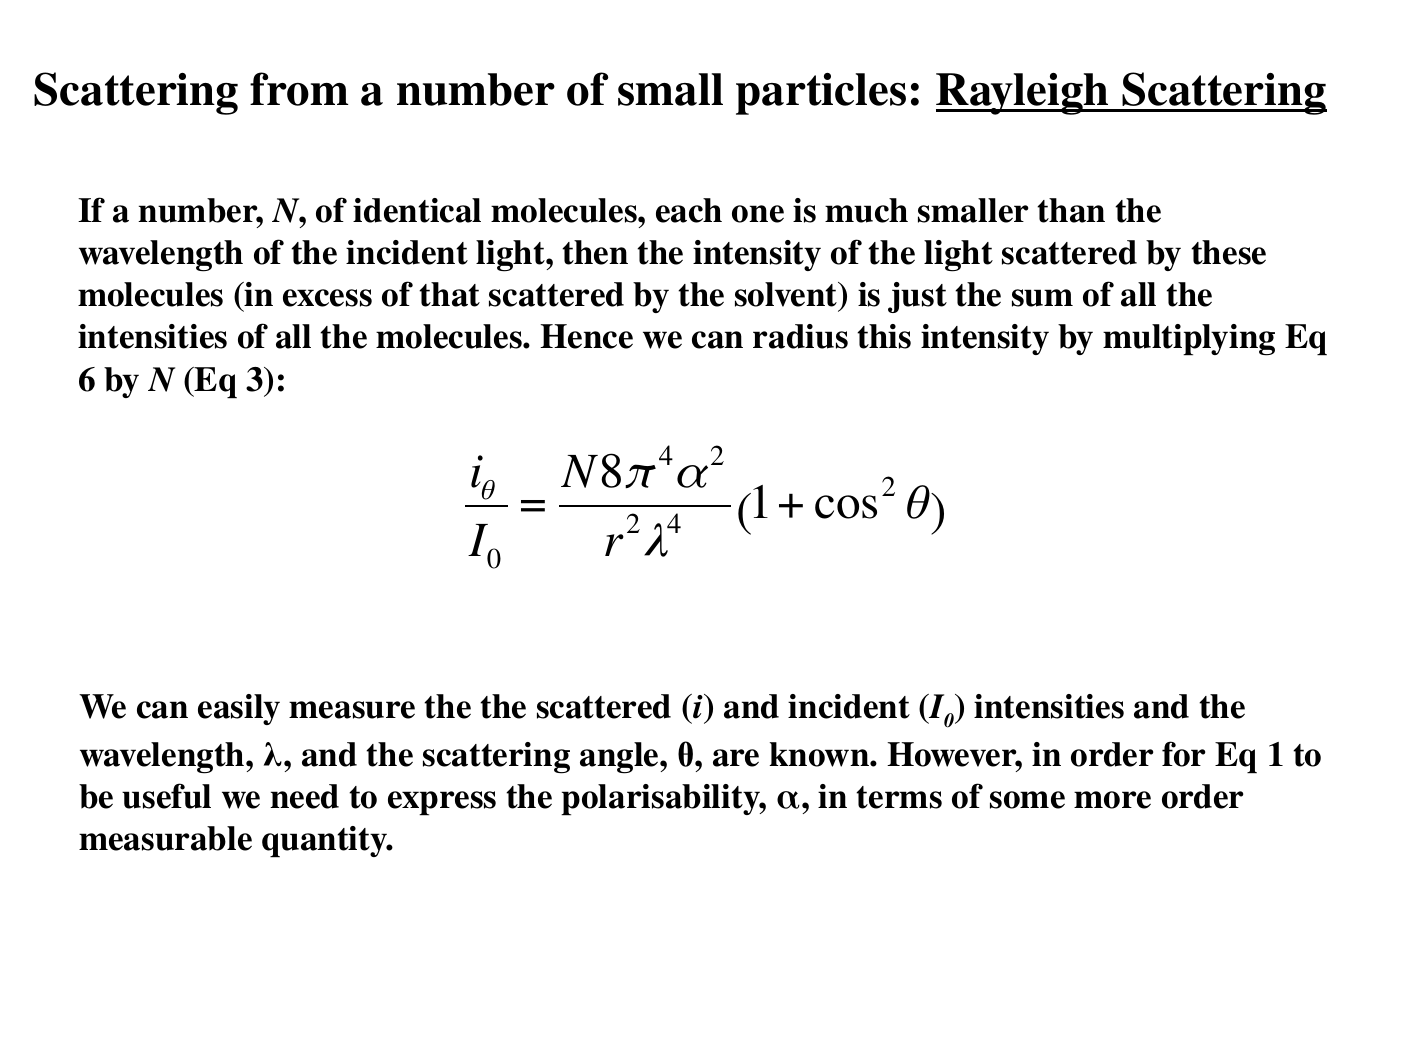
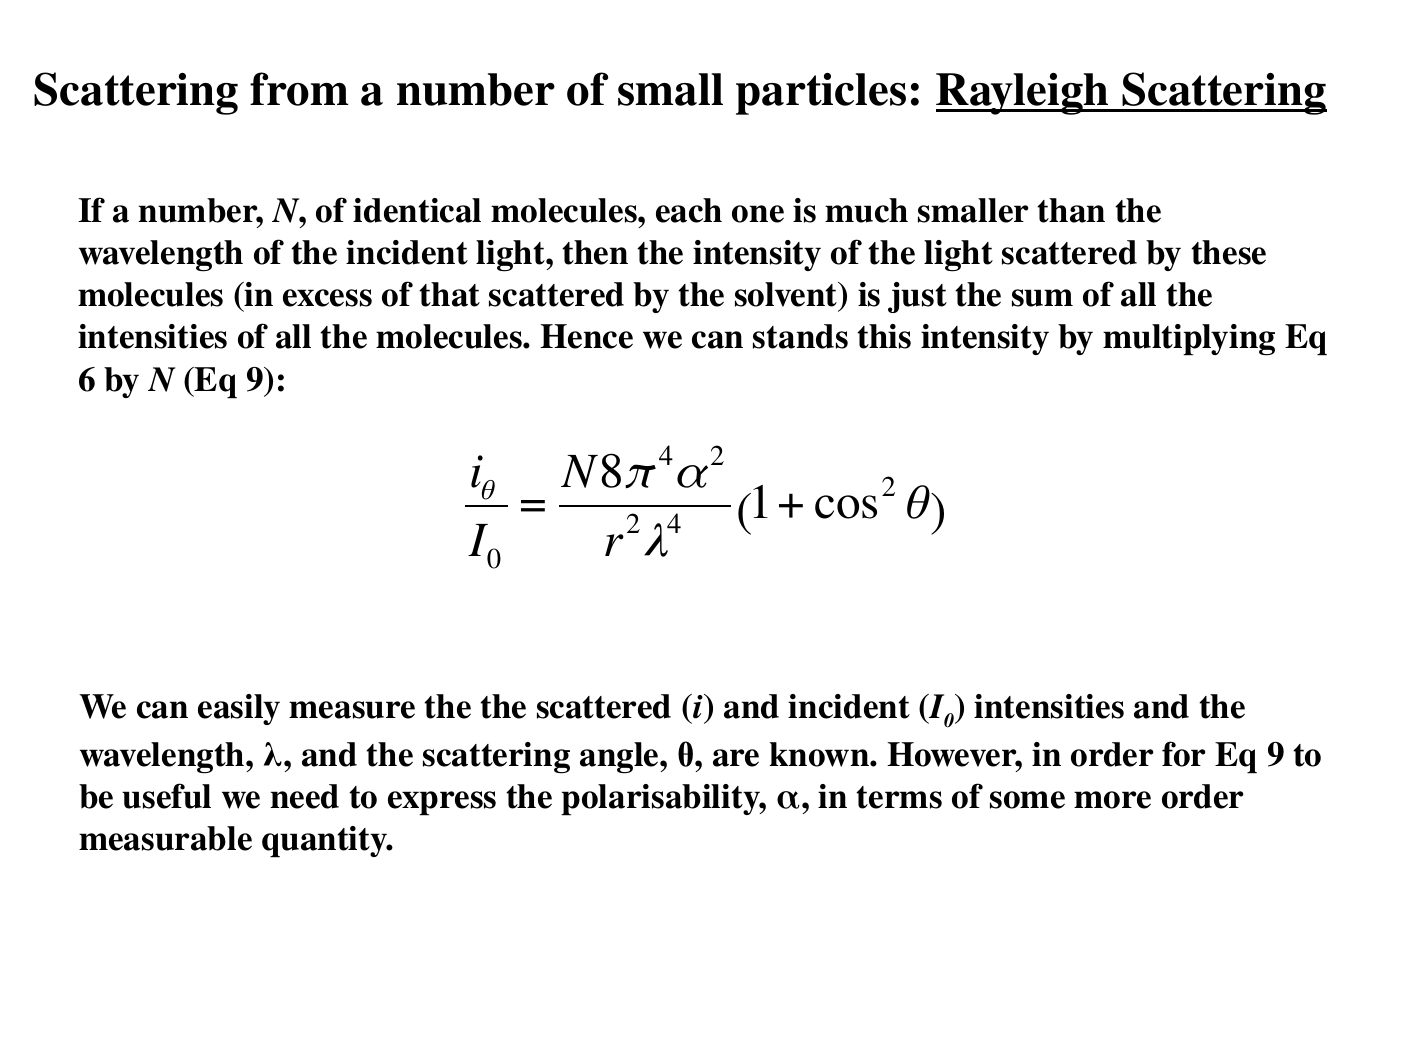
radius: radius -> stands
N Eq 3: 3 -> 9
for Eq 1: 1 -> 9
